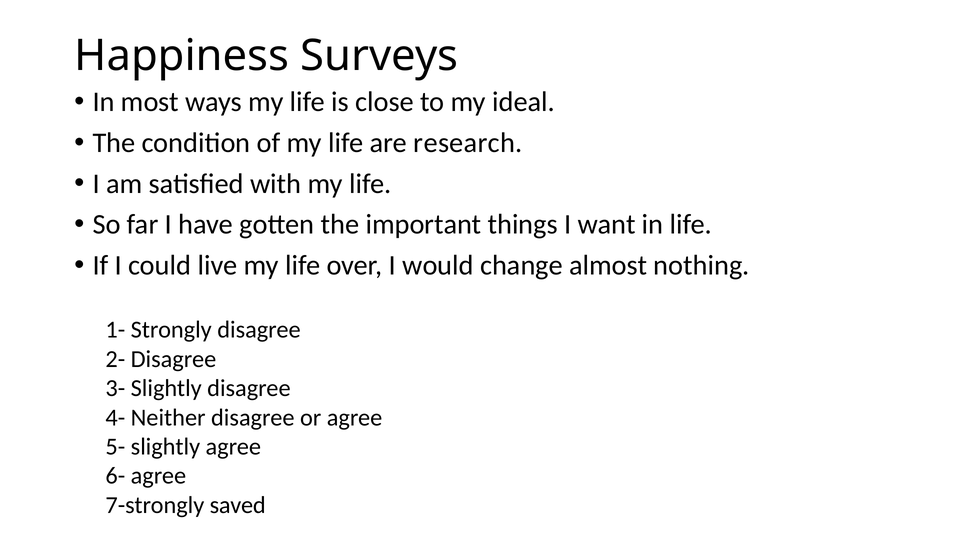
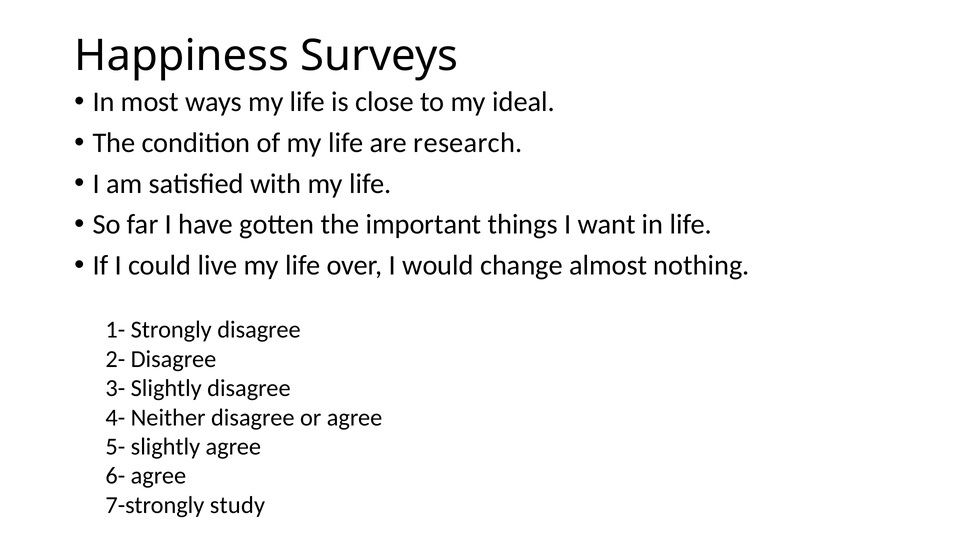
saved: saved -> study
